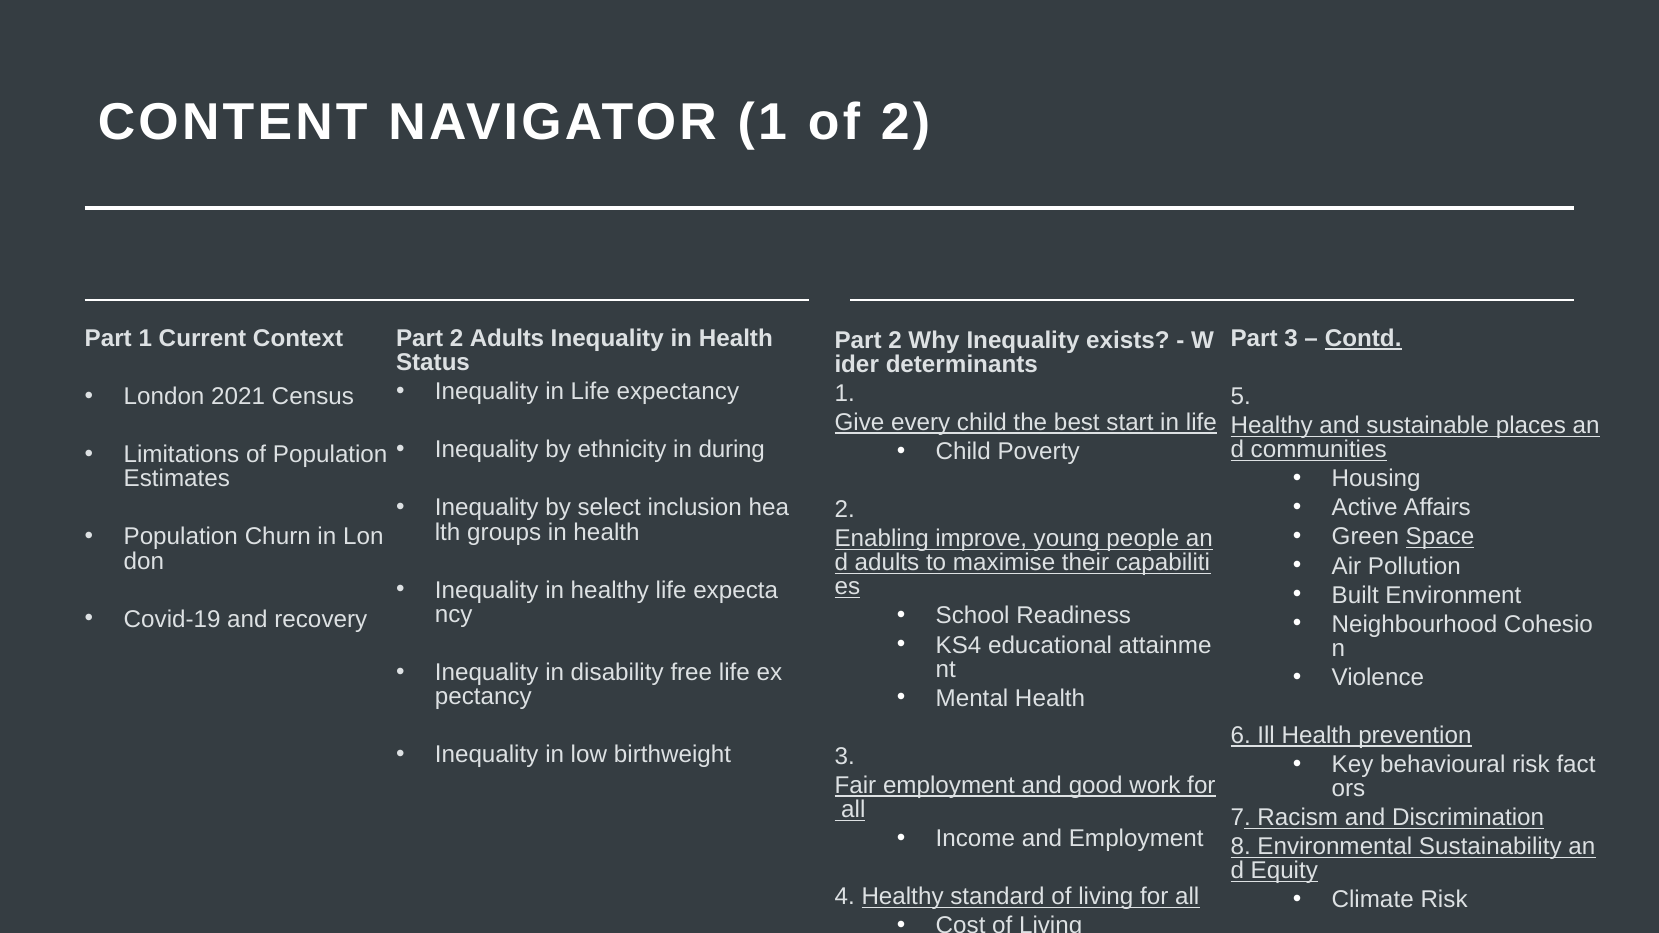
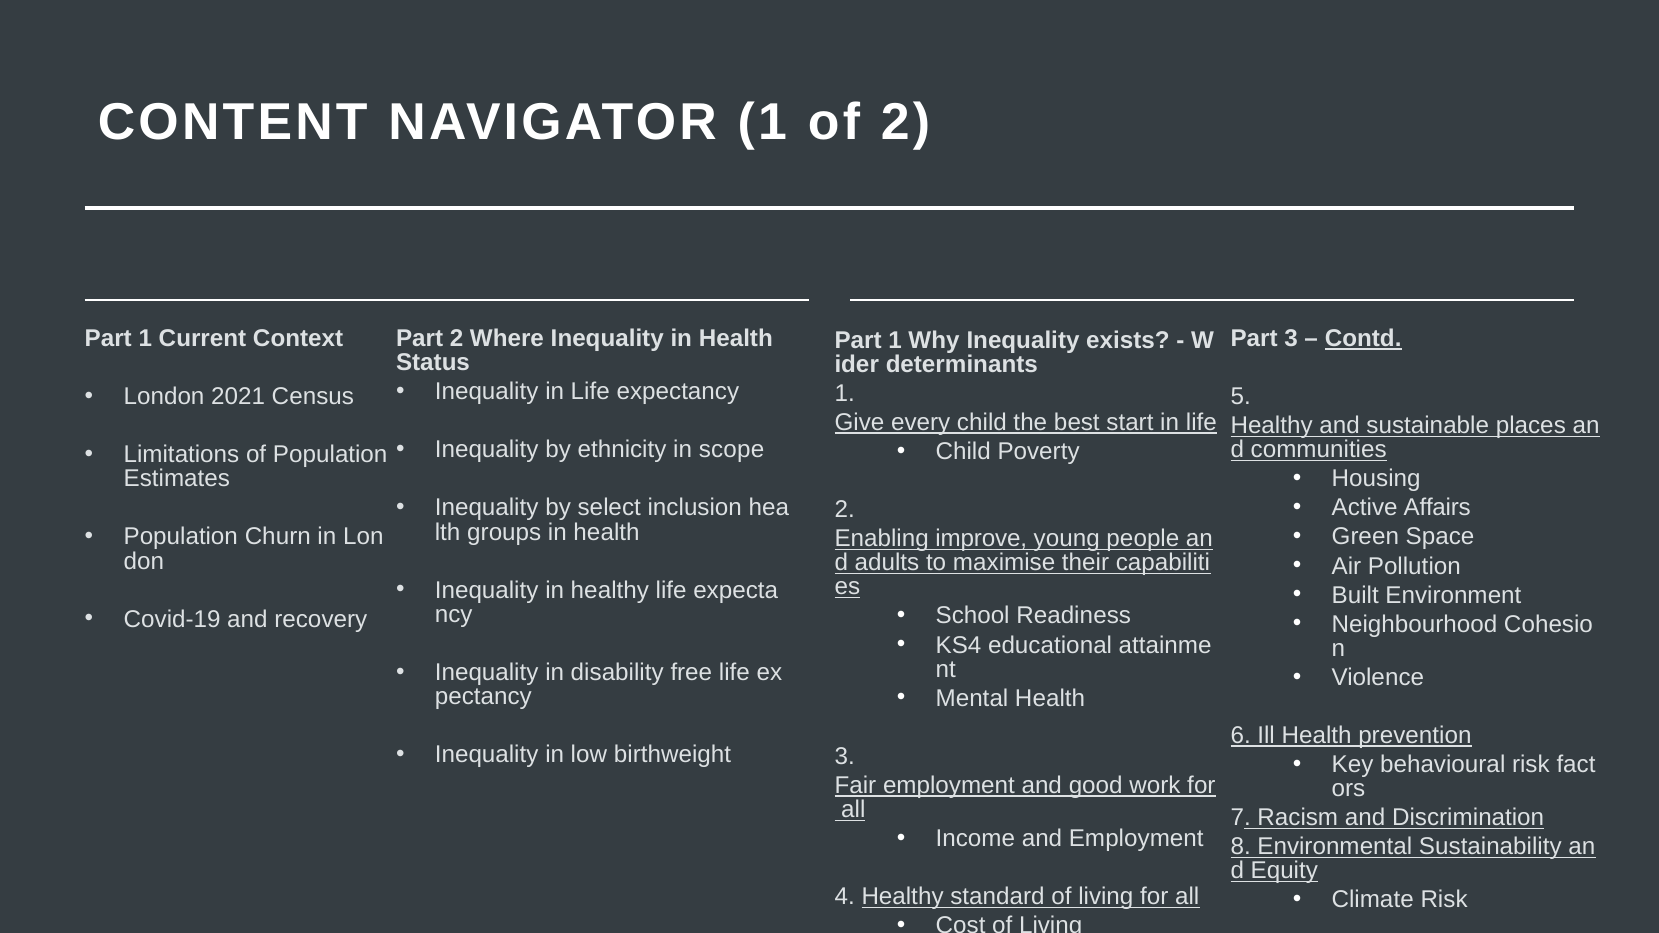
2 Adults: Adults -> Where
2 at (895, 340): 2 -> 1
during: during -> scope
Space underline: present -> none
